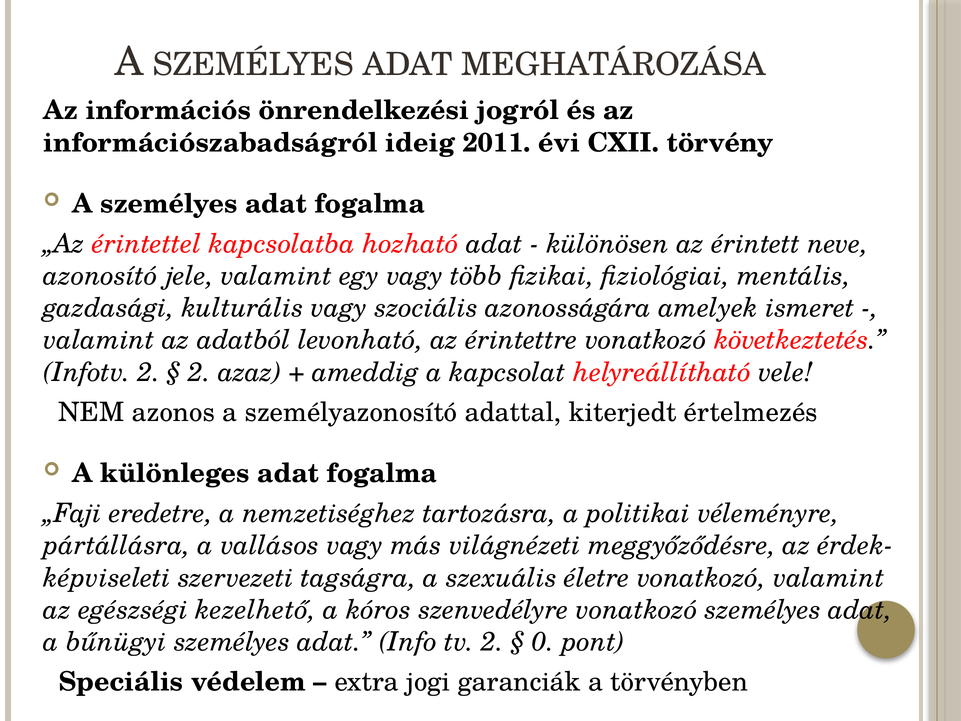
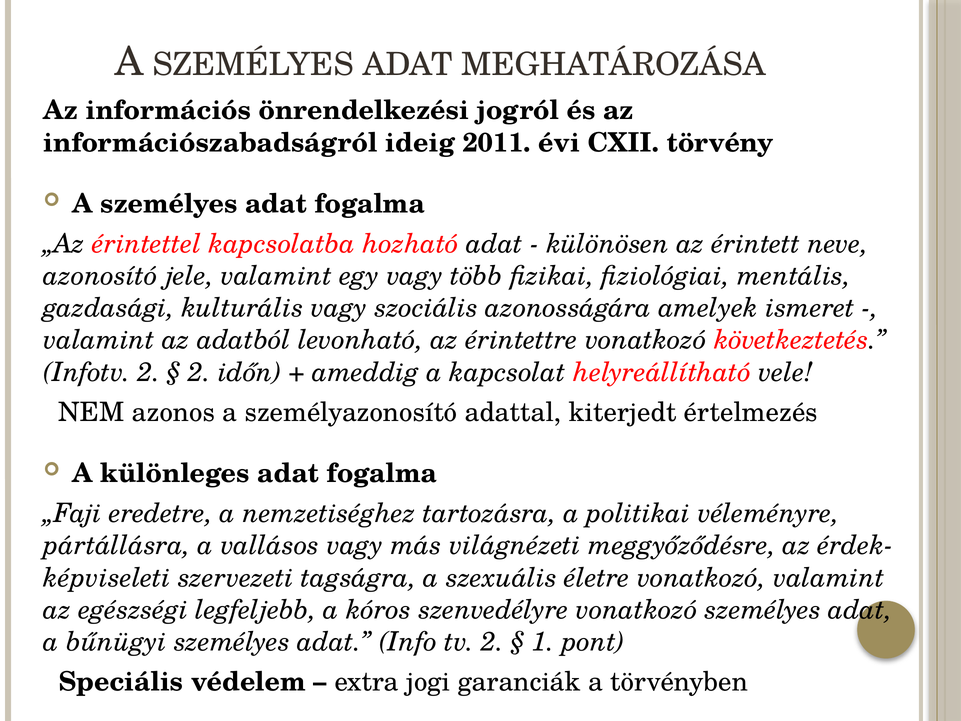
azaz: azaz -> időn
kezelhető: kezelhető -> legfeljebb
0: 0 -> 1
